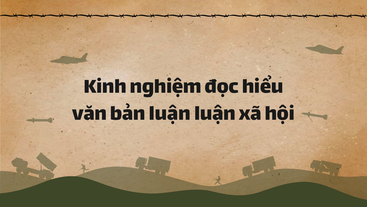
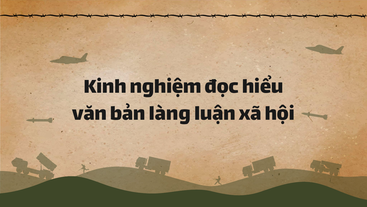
bản luận: luận -> làng
